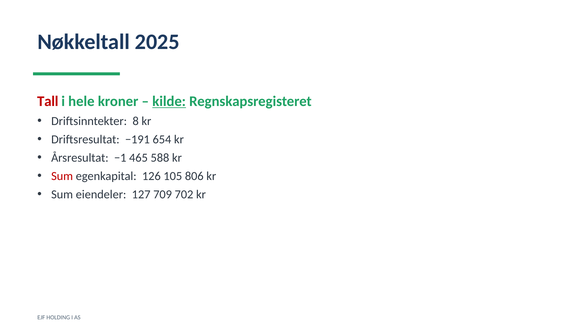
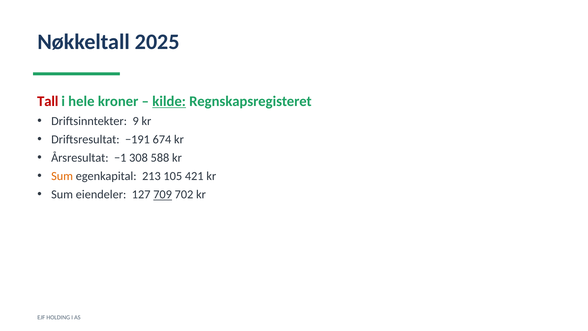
8: 8 -> 9
654: 654 -> 674
465: 465 -> 308
Sum at (62, 176) colour: red -> orange
126: 126 -> 213
806: 806 -> 421
709 underline: none -> present
